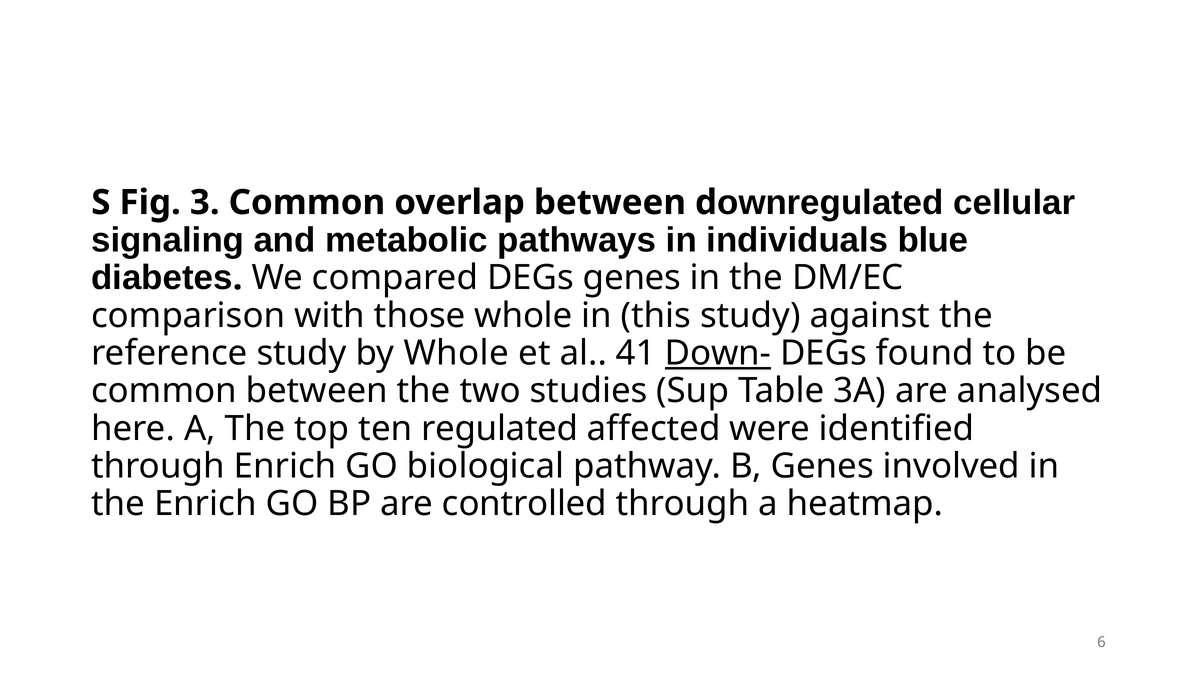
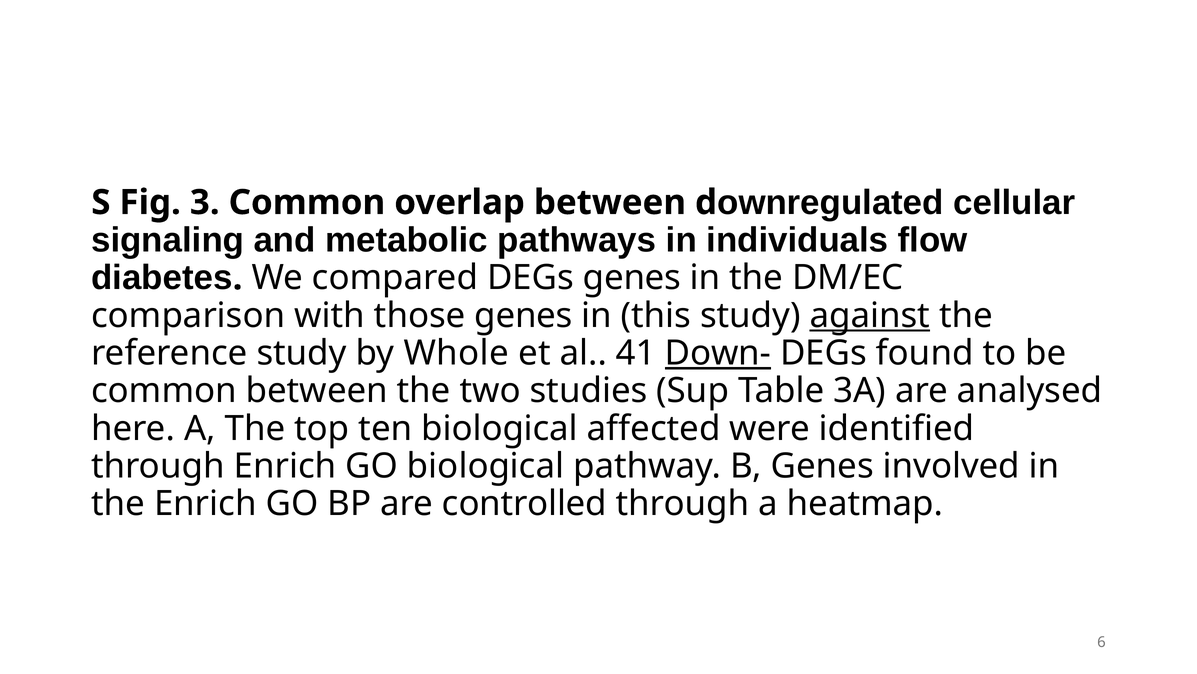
blue: blue -> flow
those whole: whole -> genes
against underline: none -> present
ten regulated: regulated -> biological
